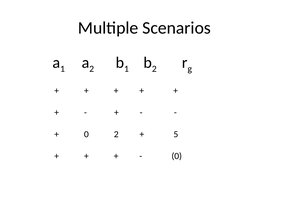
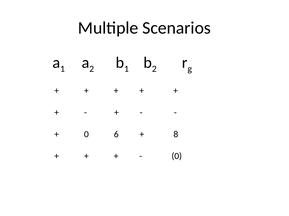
0 2: 2 -> 6
5: 5 -> 8
